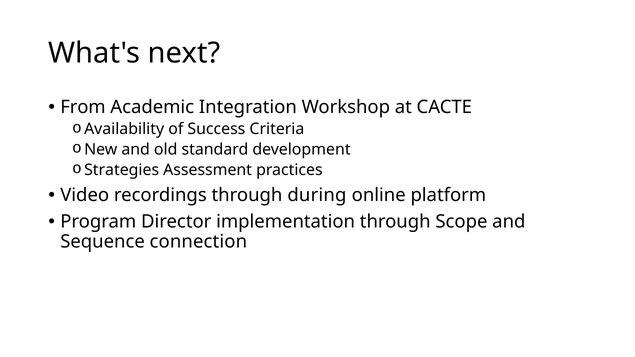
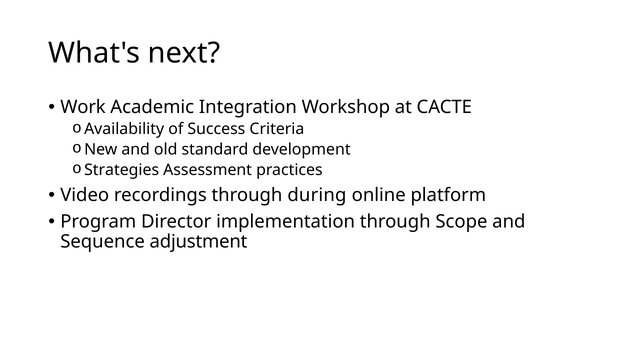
From: From -> Work
connection: connection -> adjustment
